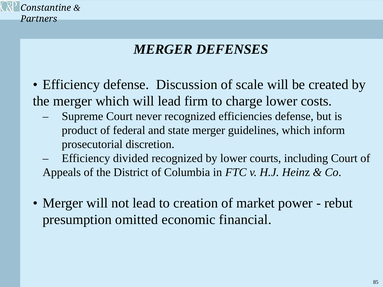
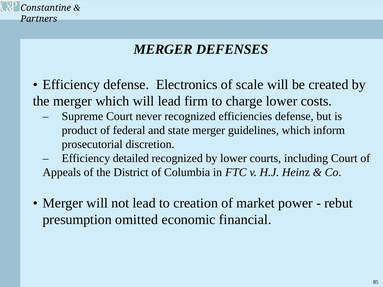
Discussion: Discussion -> Electronics
divided: divided -> detailed
